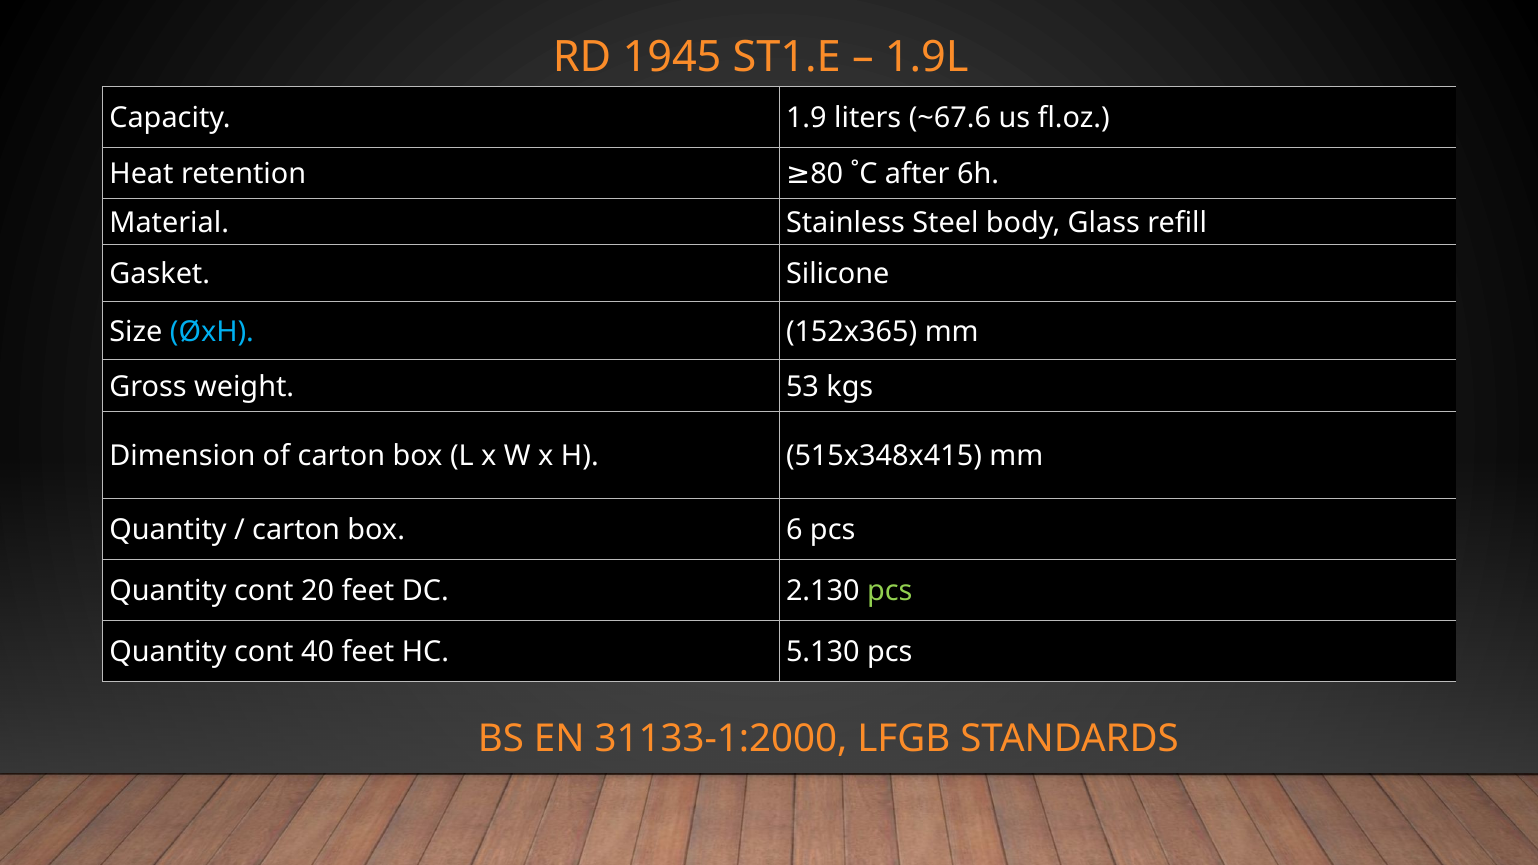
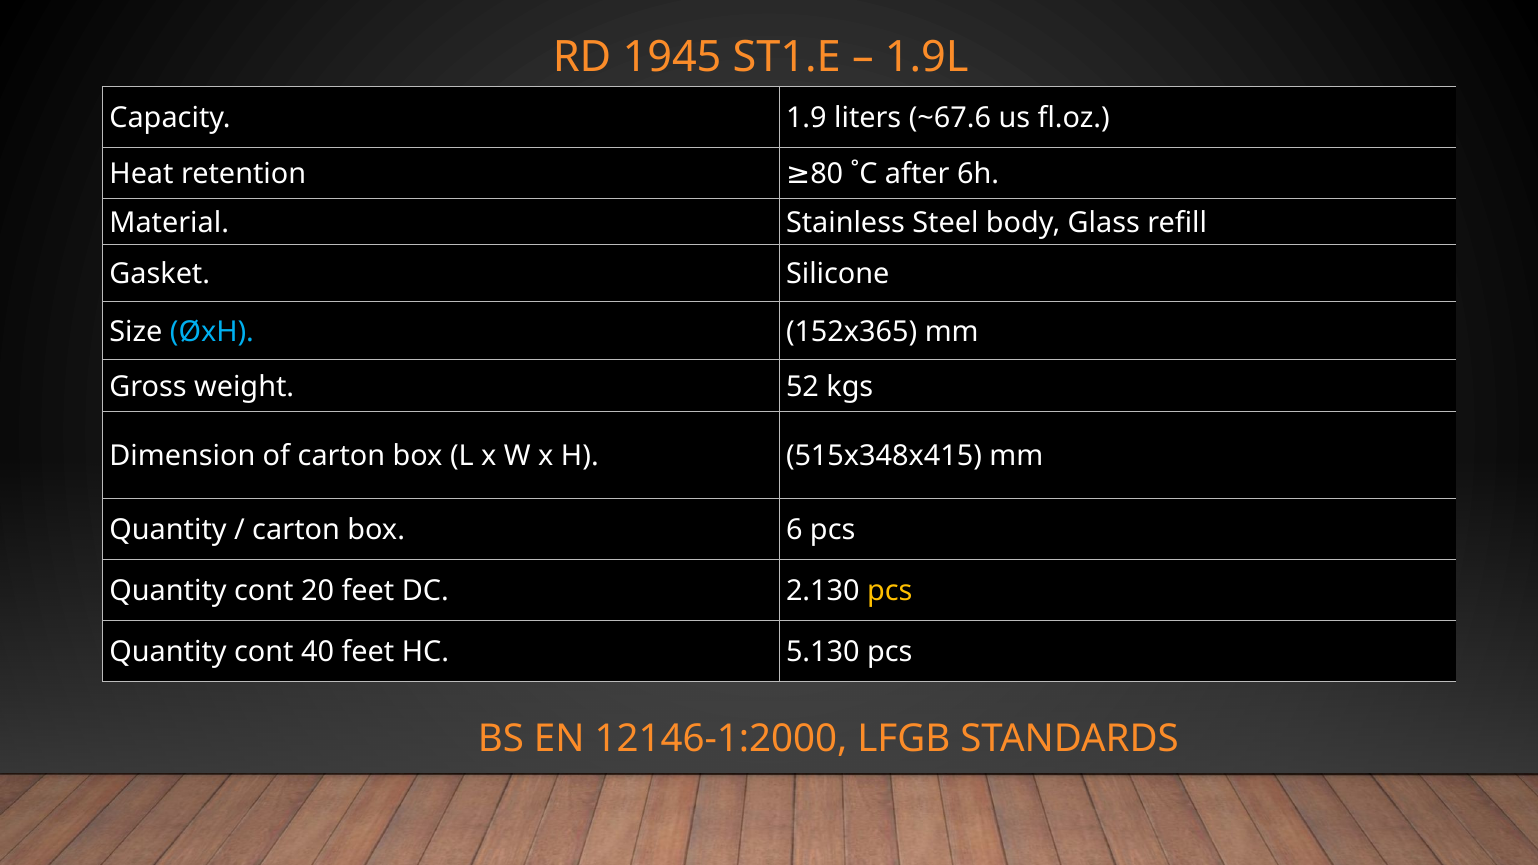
53: 53 -> 52
pcs at (890, 591) colour: light green -> yellow
31133-1:2000: 31133-1:2000 -> 12146-1:2000
